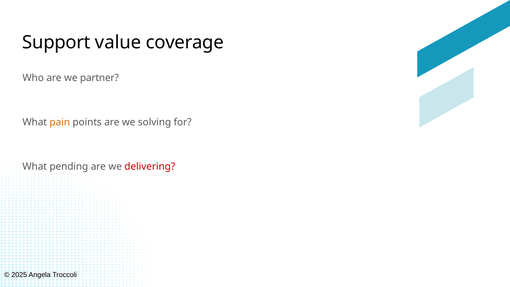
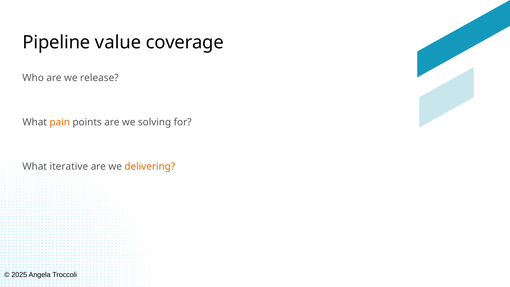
Support: Support -> Pipeline
partner: partner -> release
pending: pending -> iterative
delivering colour: red -> orange
